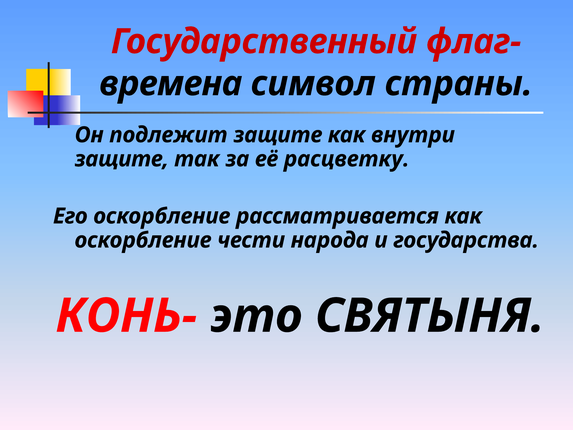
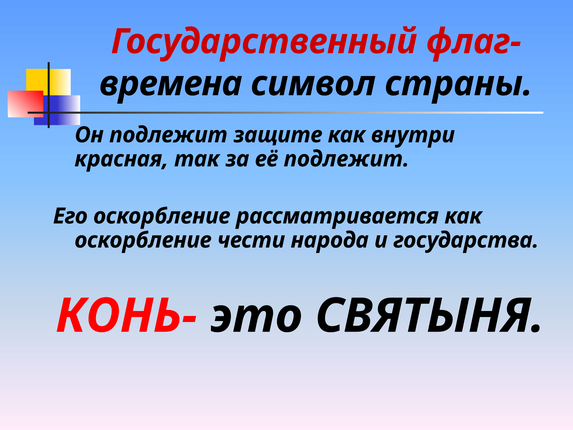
защите at (122, 159): защите -> красная
её расцветку: расцветку -> подлежит
